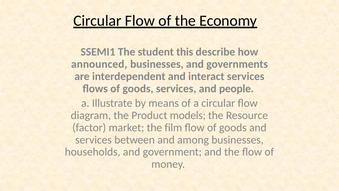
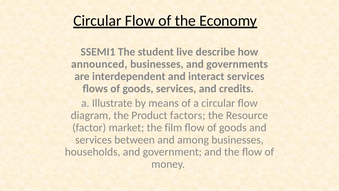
this: this -> live
people: people -> credits
models: models -> factors
